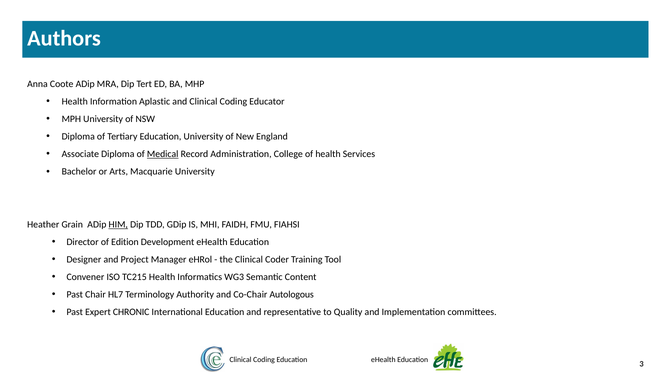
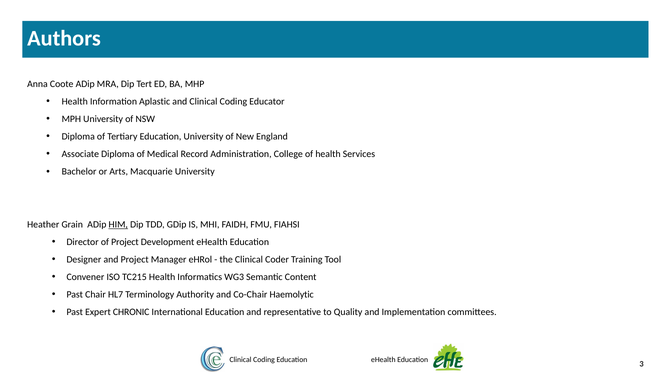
Medical underline: present -> none
of Edition: Edition -> Project
Autologous: Autologous -> Haemolytic
